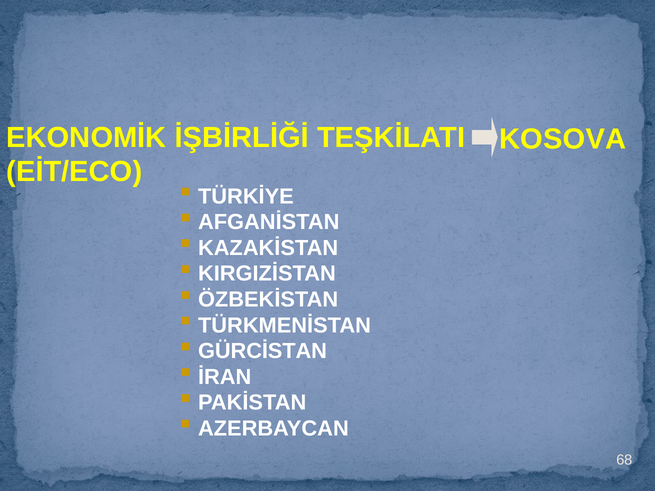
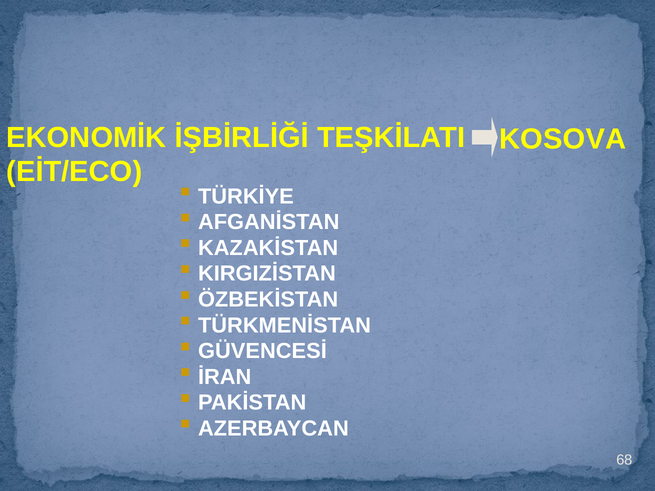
GÜRCİSTAN: GÜRCİSTAN -> GÜVENCESİ
